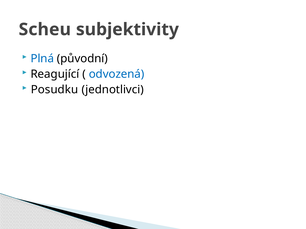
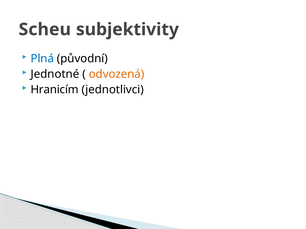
Reagující: Reagující -> Jednotné
odvozená colour: blue -> orange
Posudku: Posudku -> Hranicím
